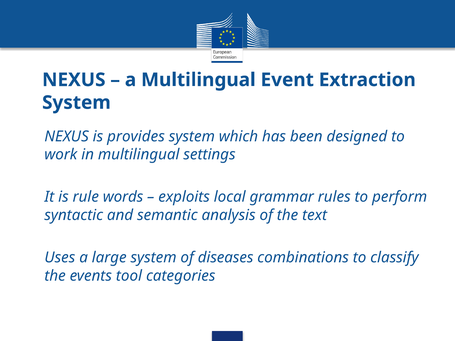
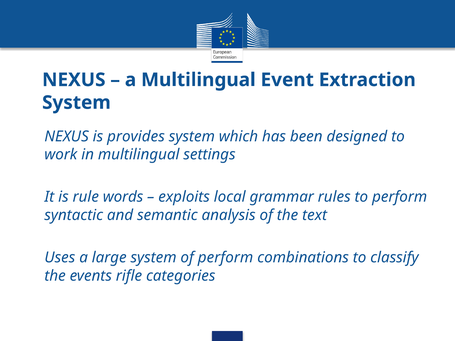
of diseases: diseases -> perform
tool: tool -> rifle
